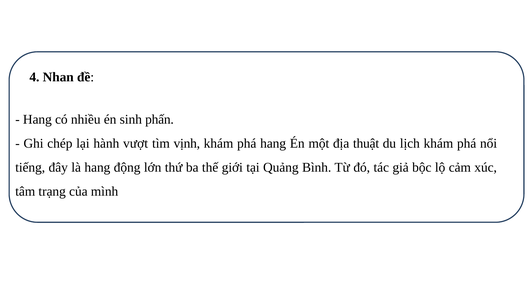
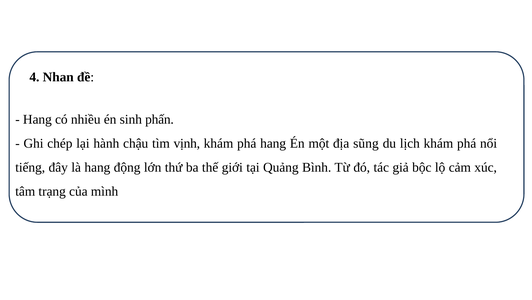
vượt: vượt -> chậu
thuật: thuật -> sũng
